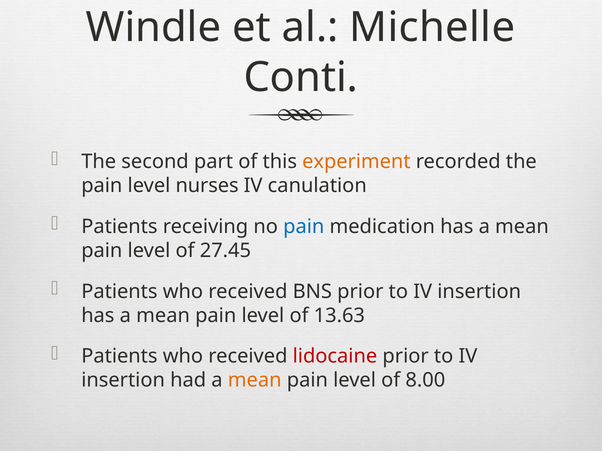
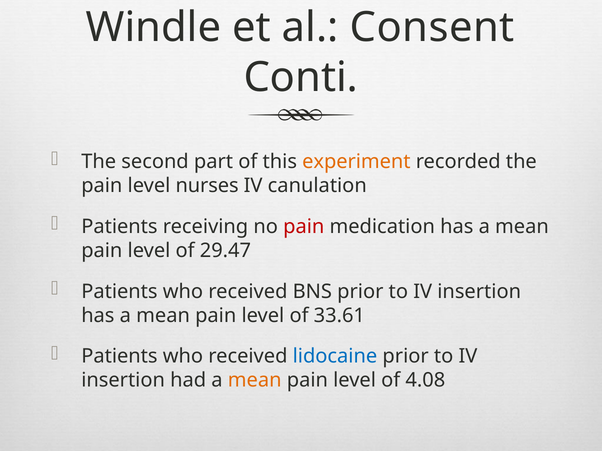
Michelle: Michelle -> Consent
pain at (304, 227) colour: blue -> red
27.45: 27.45 -> 29.47
13.63: 13.63 -> 33.61
lidocaine colour: red -> blue
8.00: 8.00 -> 4.08
